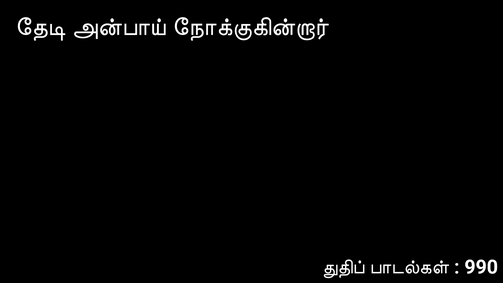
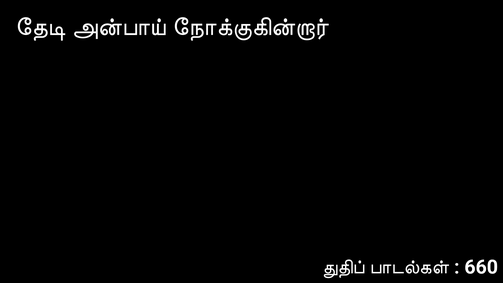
990: 990 -> 660
